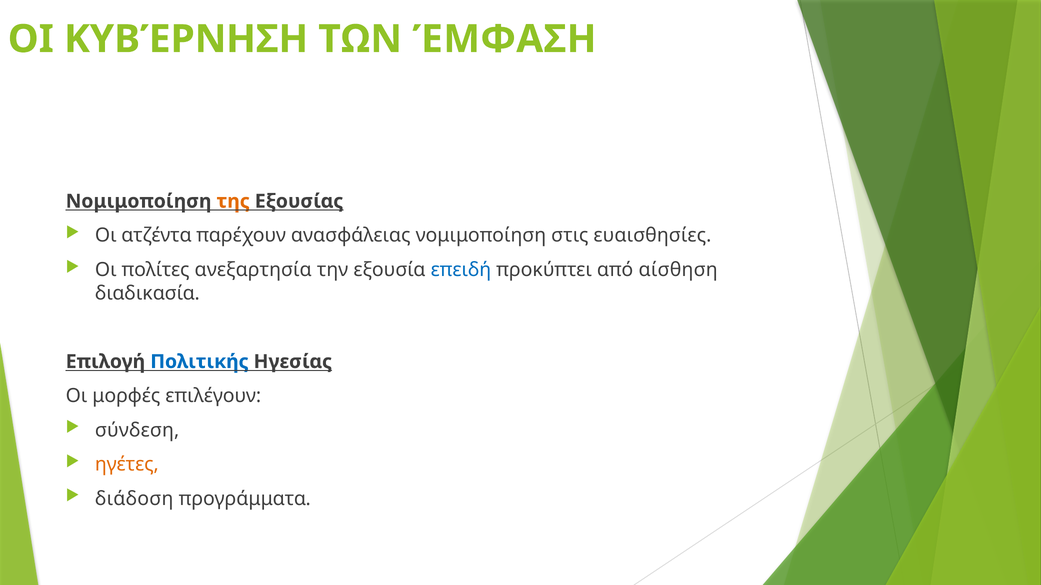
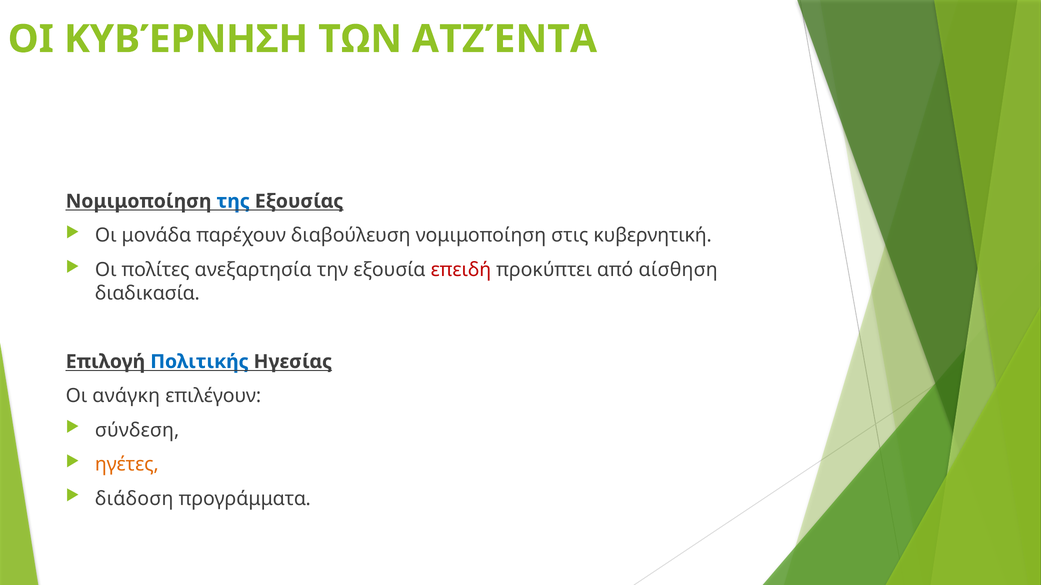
ΈΜΦΑΣΗ: ΈΜΦΑΣΗ -> ΑΤΖΈΝΤΑ
της colour: orange -> blue
ατζέντα: ατζέντα -> μονάδα
ανασφάλειας: ανασφάλειας -> διαβούλευση
ευαισθησίες: ευαισθησίες -> κυβερνητική
επειδή colour: blue -> red
μορφές: μορφές -> ανάγκη
